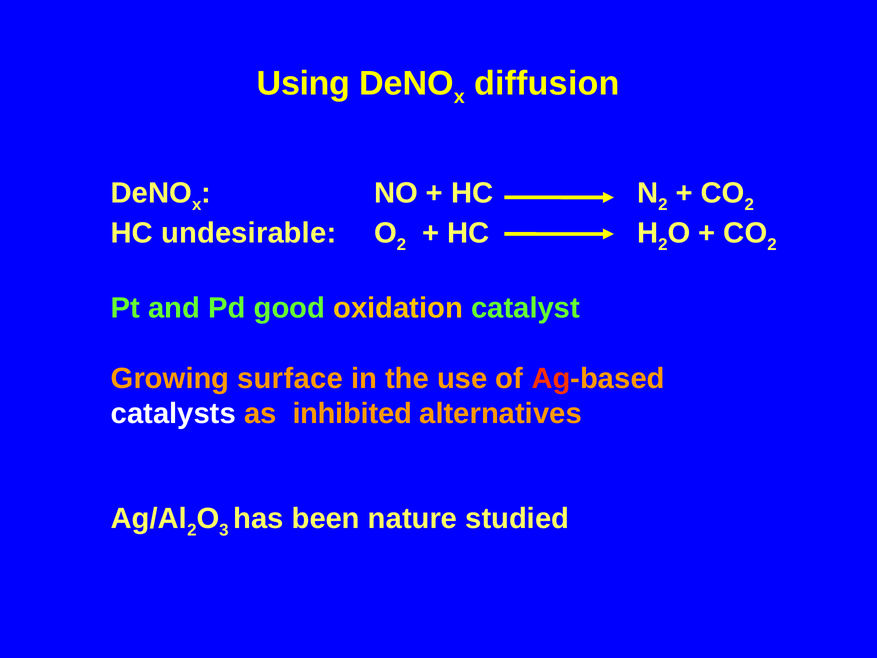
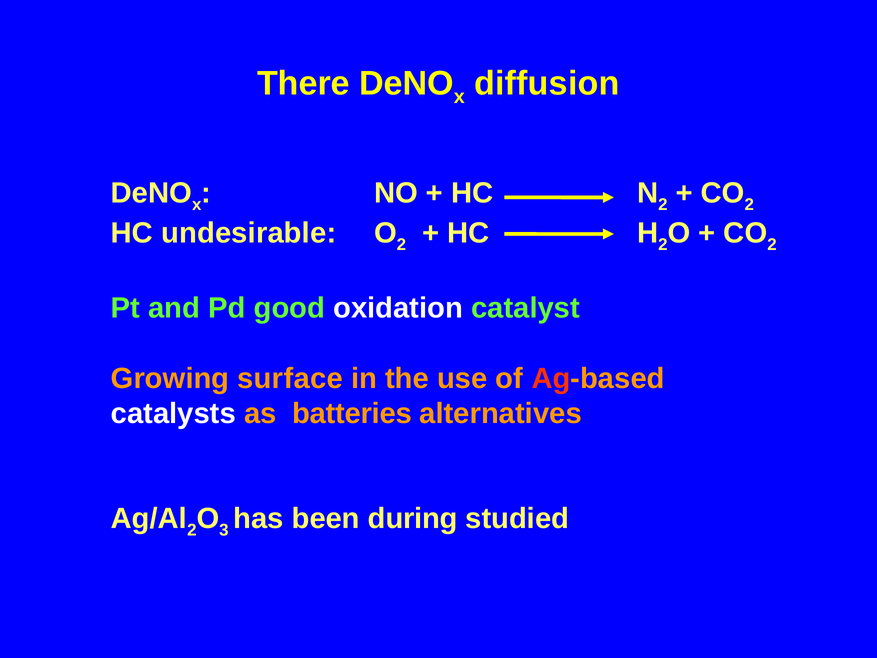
Using: Using -> There
oxidation colour: yellow -> white
inhibited: inhibited -> batteries
nature: nature -> during
